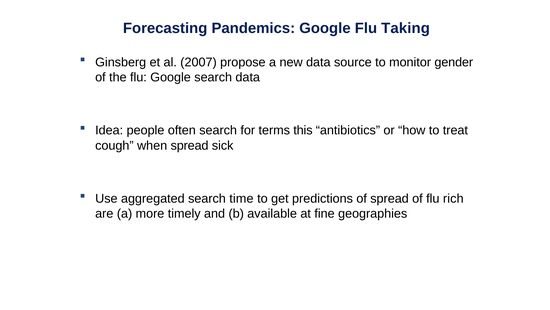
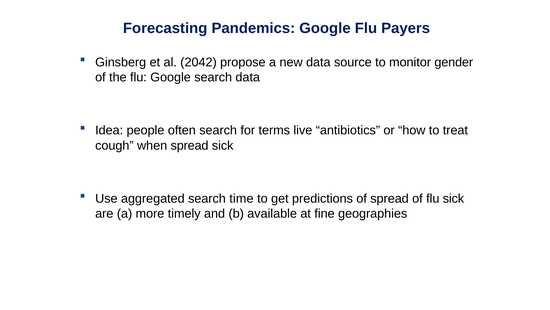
Taking: Taking -> Payers
2007: 2007 -> 2042
this: this -> live
flu rich: rich -> sick
